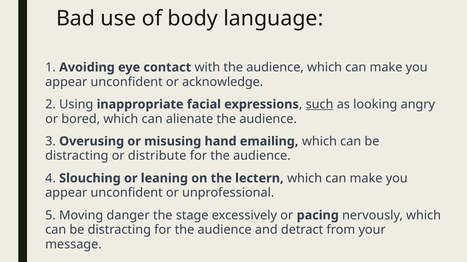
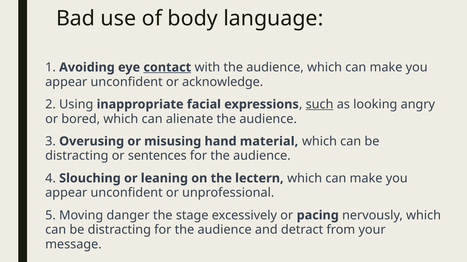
contact underline: none -> present
emailing: emailing -> material
distribute: distribute -> sentences
